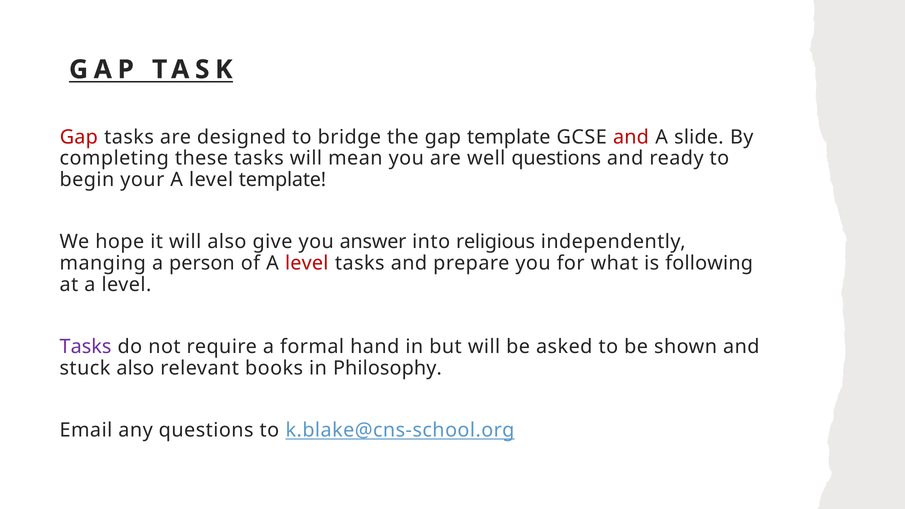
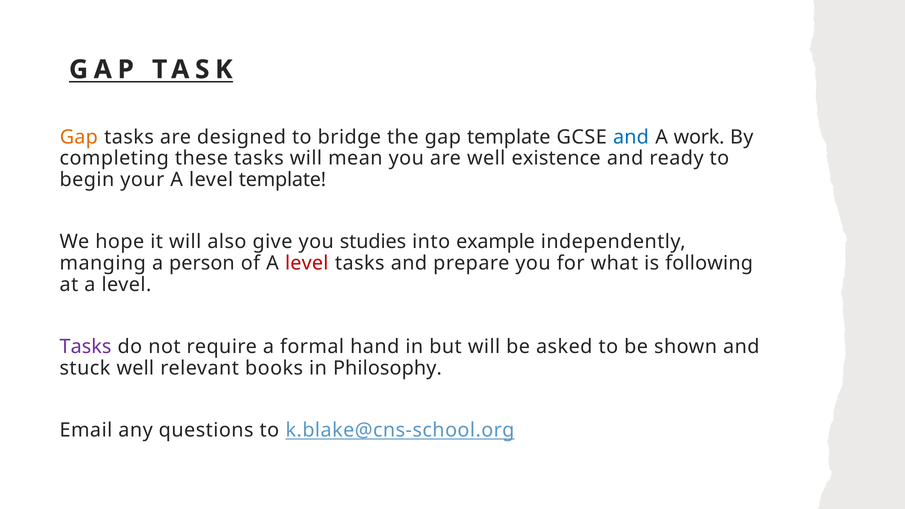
Gap at (79, 137) colour: red -> orange
and at (631, 137) colour: red -> blue
slide: slide -> work
well questions: questions -> existence
answer: answer -> studies
religious: religious -> example
stuck also: also -> well
